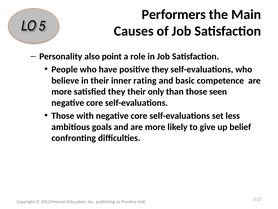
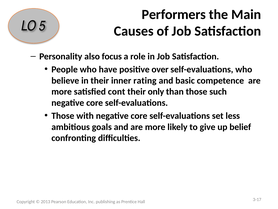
point: point -> focus
positive they: they -> over
satisfied they: they -> cont
seen: seen -> such
